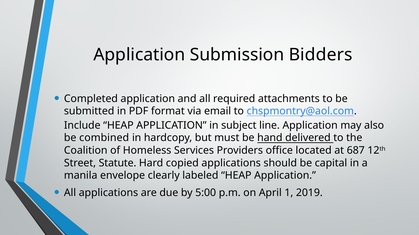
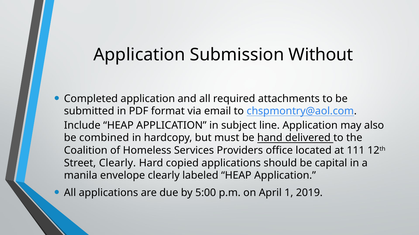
Bidders: Bidders -> Without
687: 687 -> 111
Street Statute: Statute -> Clearly
